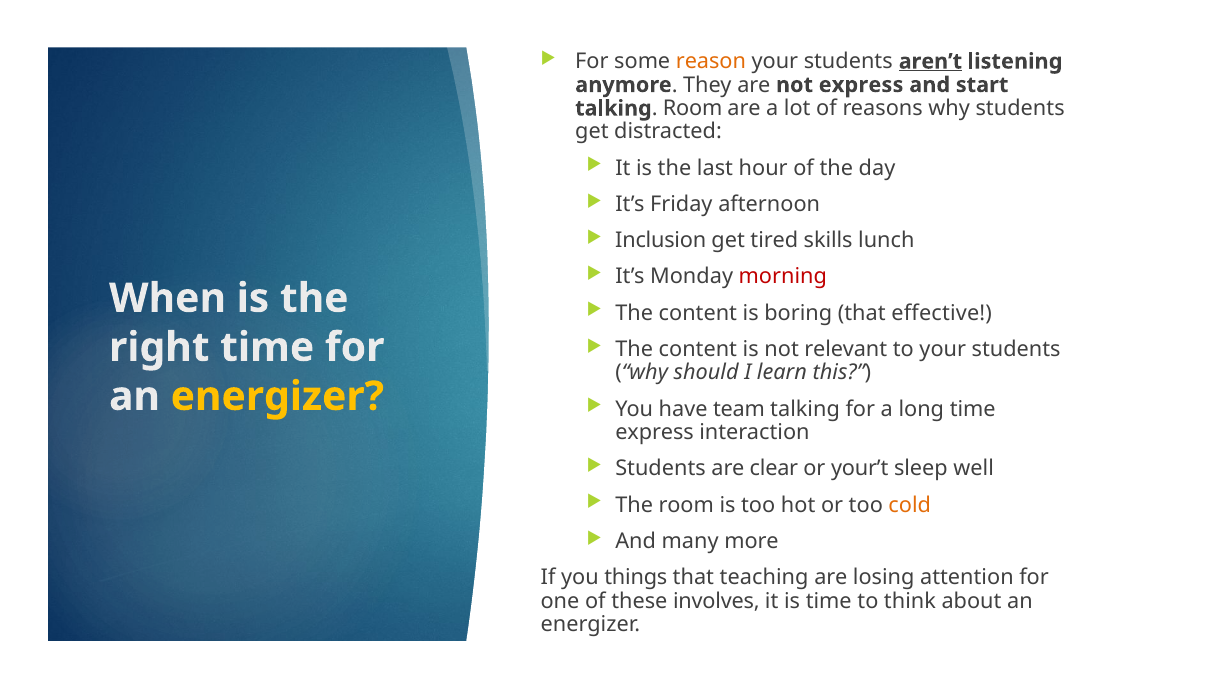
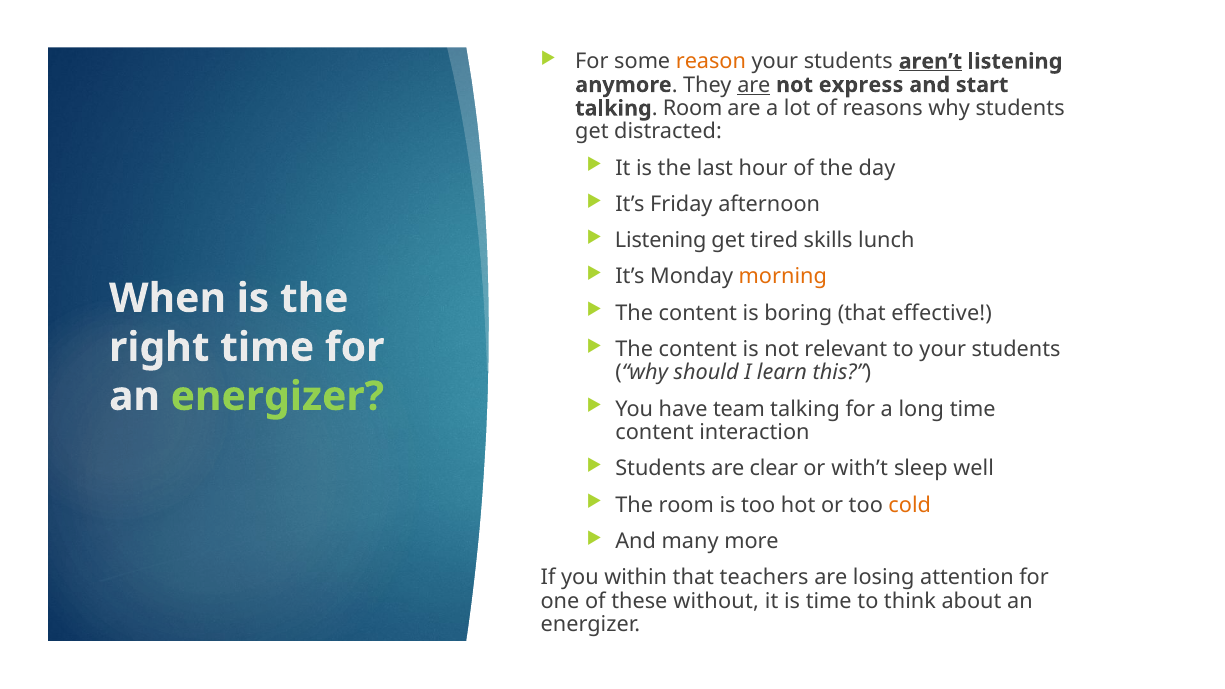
are at (754, 85) underline: none -> present
Inclusion at (661, 241): Inclusion -> Listening
morning colour: red -> orange
energizer at (277, 396) colour: yellow -> light green
express at (655, 432): express -> content
your’t: your’t -> with’t
things: things -> within
teaching: teaching -> teachers
involves: involves -> without
